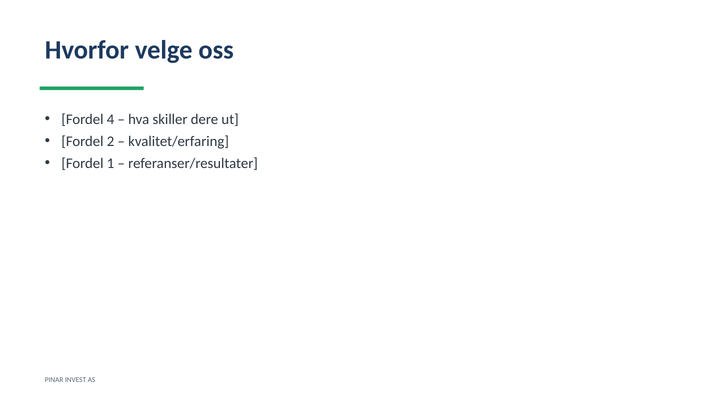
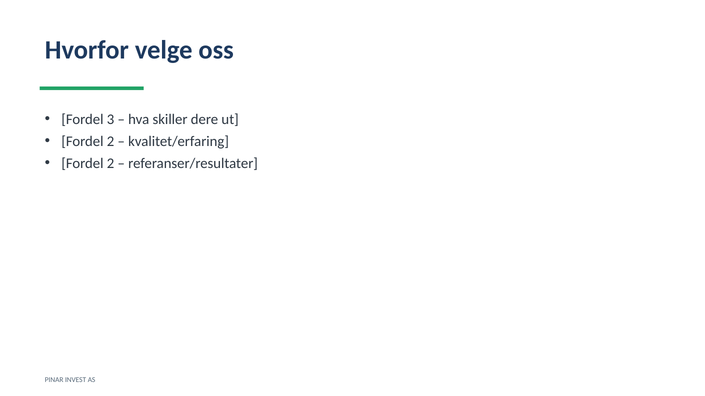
4: 4 -> 3
1 at (111, 163): 1 -> 2
